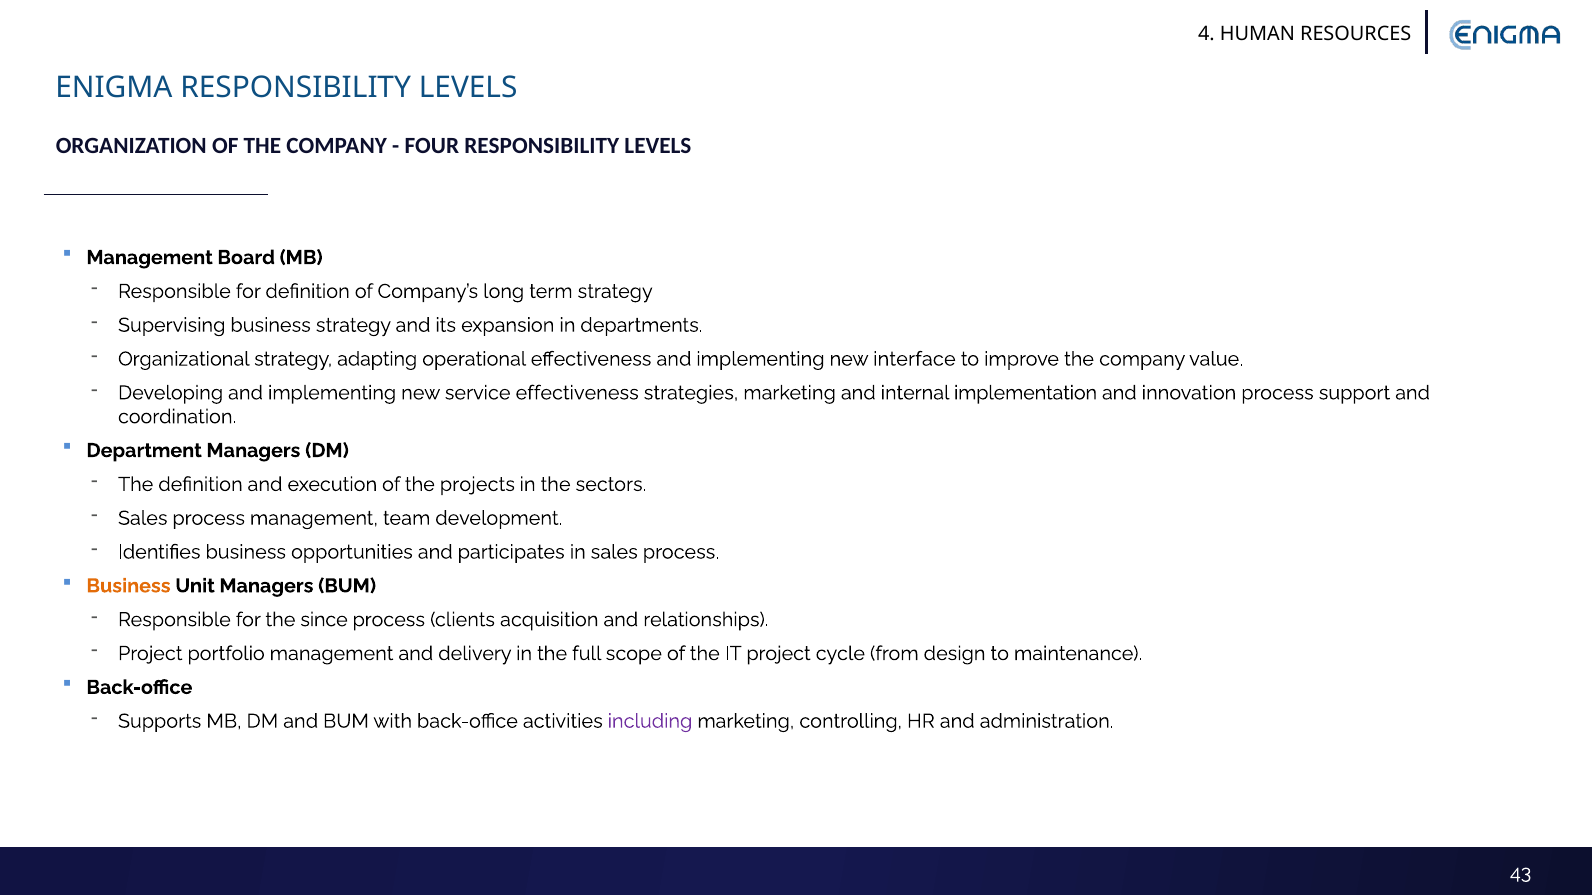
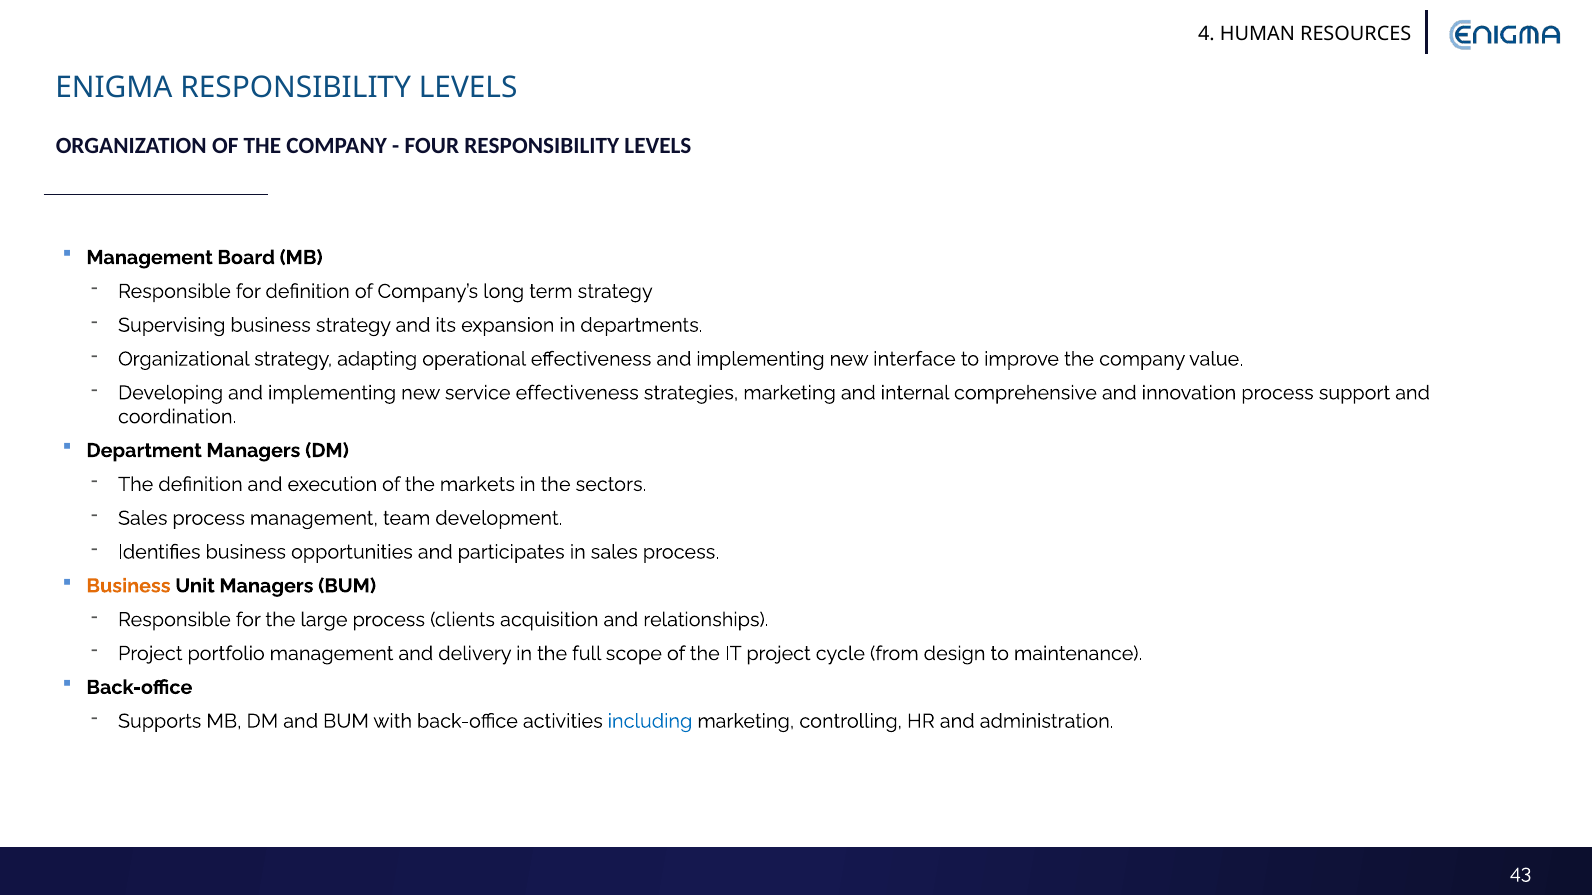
implementation: implementation -> comprehensive
projects: projects -> markets
since: since -> large
including colour: purple -> blue
